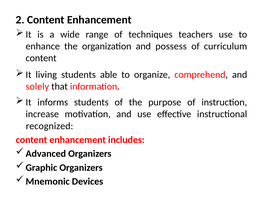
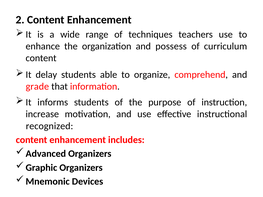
living: living -> delay
solely: solely -> grade
